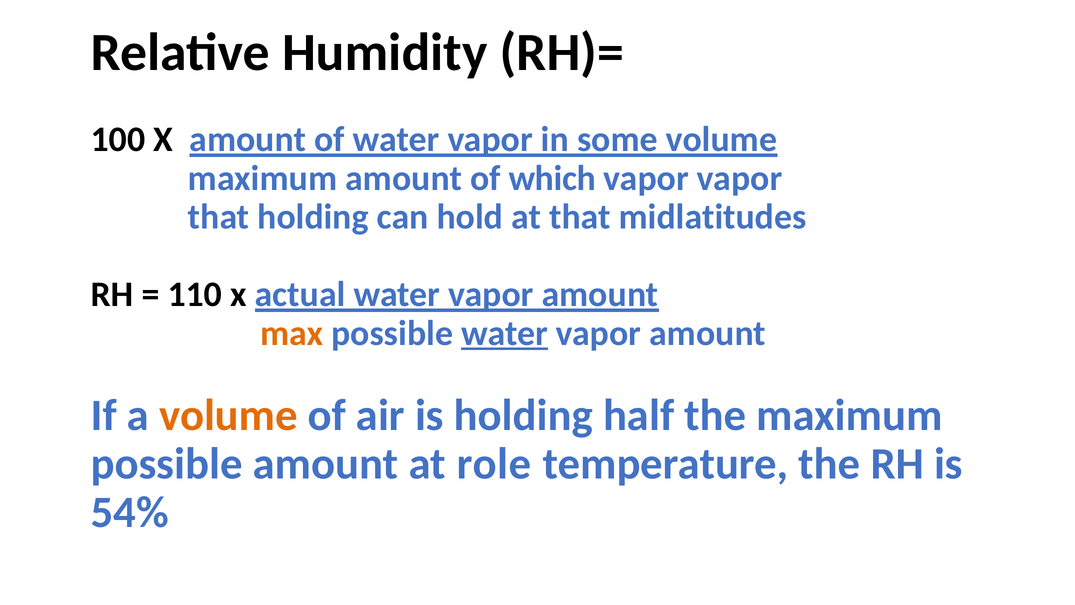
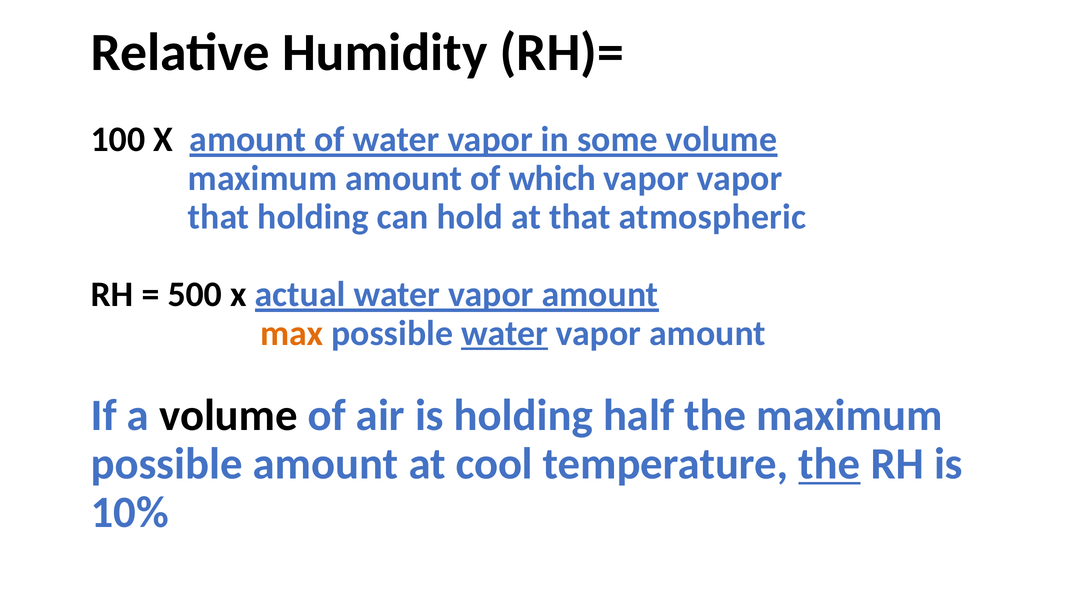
midlatitudes: midlatitudes -> atmospheric
110: 110 -> 500
volume at (228, 415) colour: orange -> black
role: role -> cool
the at (829, 464) underline: none -> present
54%: 54% -> 10%
